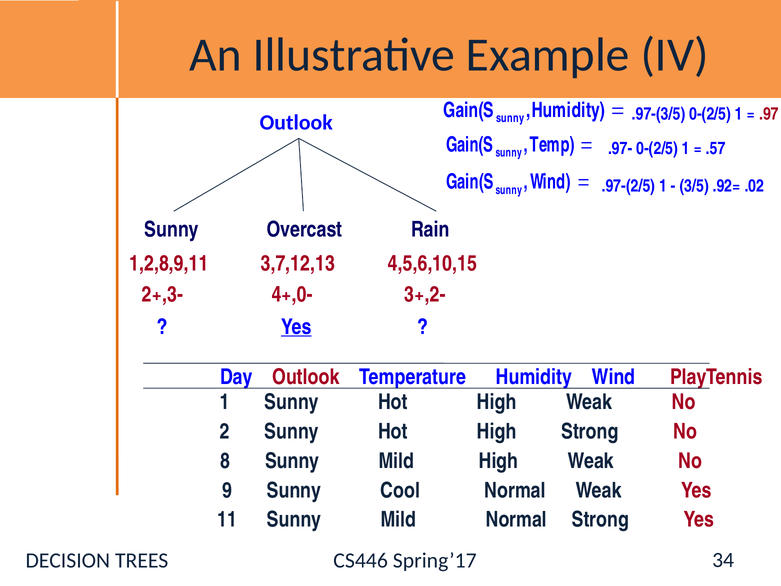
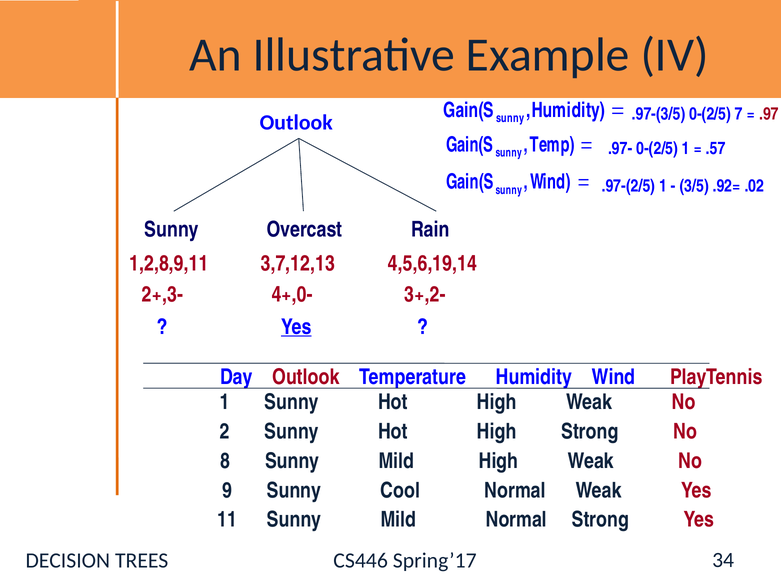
.97-(3/5 0-(2/5 1: 1 -> 7
4,5,6,10,15: 4,5,6,10,15 -> 4,5,6,19,14
